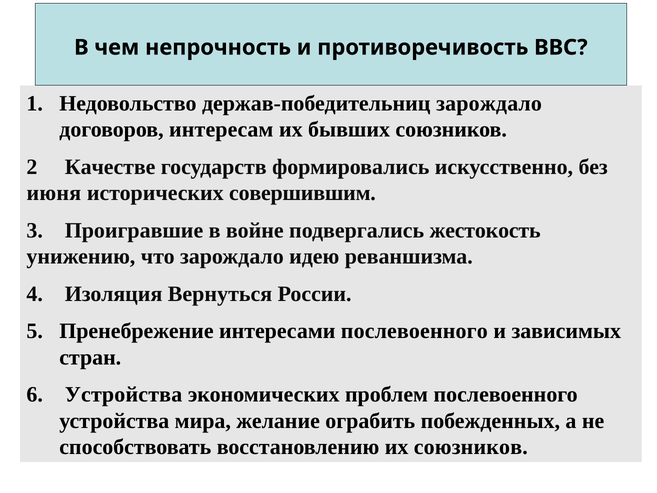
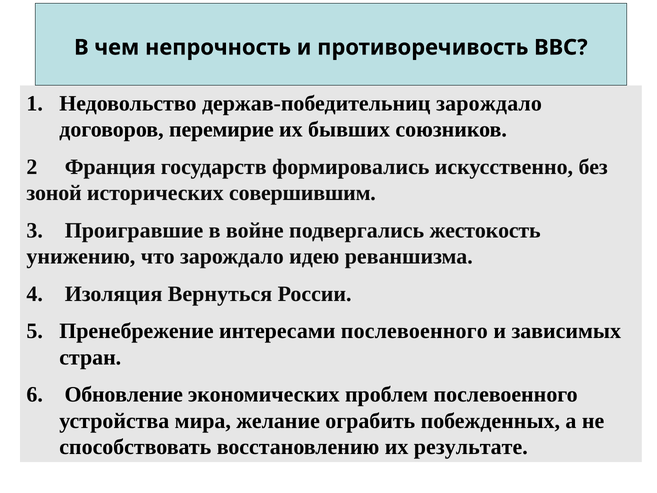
интересам: интересам -> перемирие
Качестве: Качестве -> Франция
июня: июня -> зоной
Устройства at (124, 394): Устройства -> Обновление
их союзников: союзников -> результате
